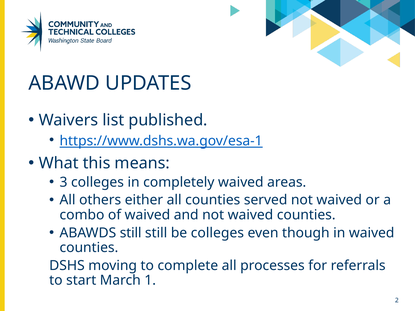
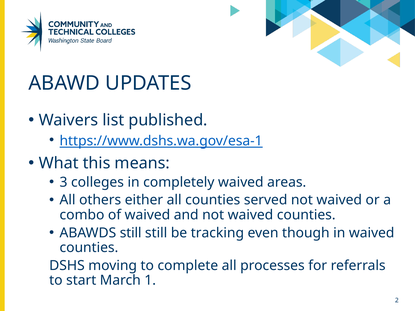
be colleges: colleges -> tracking
